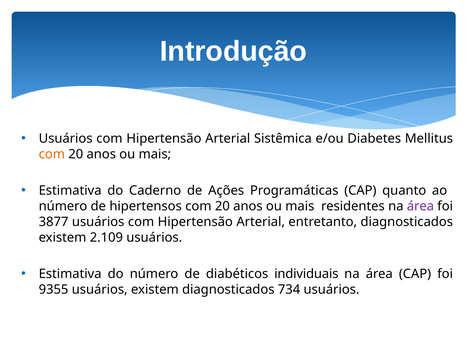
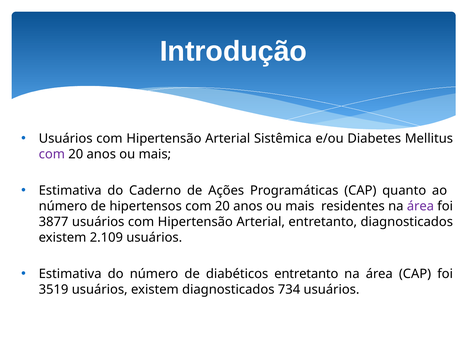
com at (52, 154) colour: orange -> purple
diabéticos individuais: individuais -> entretanto
9355: 9355 -> 3519
